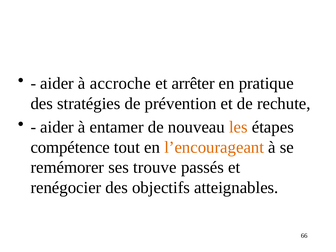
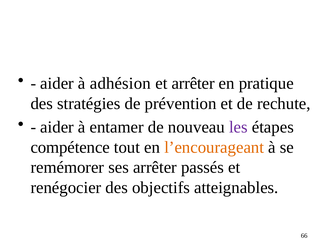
accroche: accroche -> adhésion
les colour: orange -> purple
ses trouve: trouve -> arrêter
